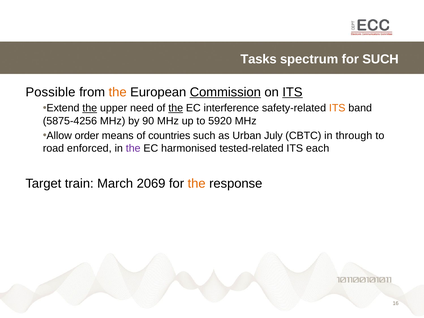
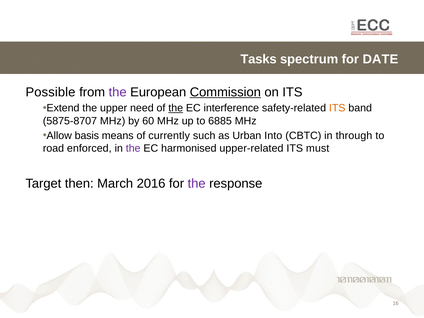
for SUCH: SUCH -> DATE
the at (118, 92) colour: orange -> purple
ITS at (292, 92) underline: present -> none
the at (90, 108) underline: present -> none
5875-4256: 5875-4256 -> 5875-8707
90: 90 -> 60
5920: 5920 -> 6885
order: order -> basis
countries: countries -> currently
July: July -> Into
tested-related: tested-related -> upper-related
each: each -> must
train: train -> then
2069: 2069 -> 2016
the at (197, 183) colour: orange -> purple
